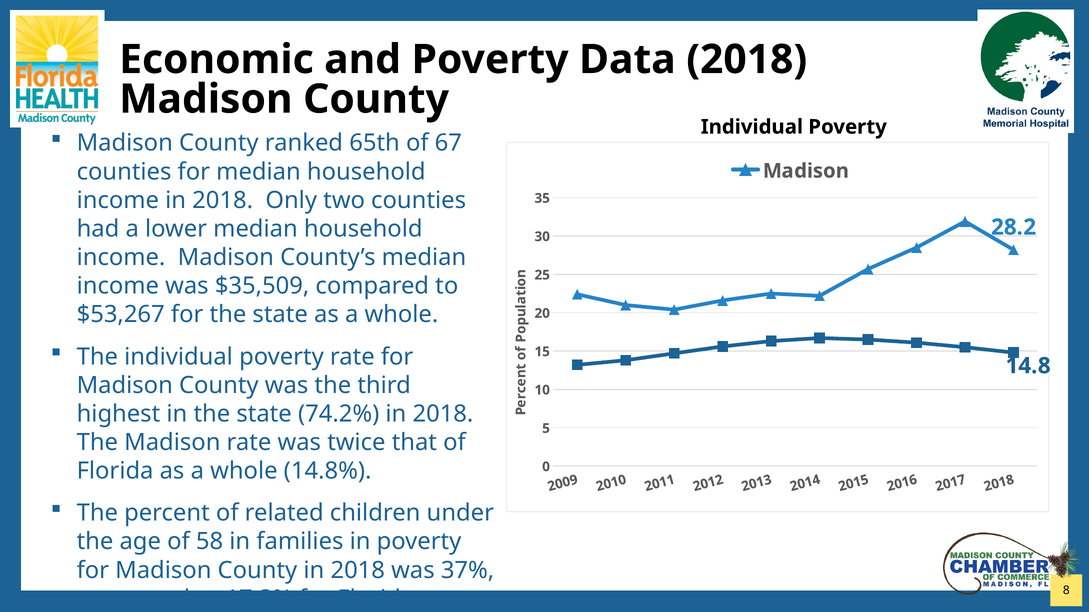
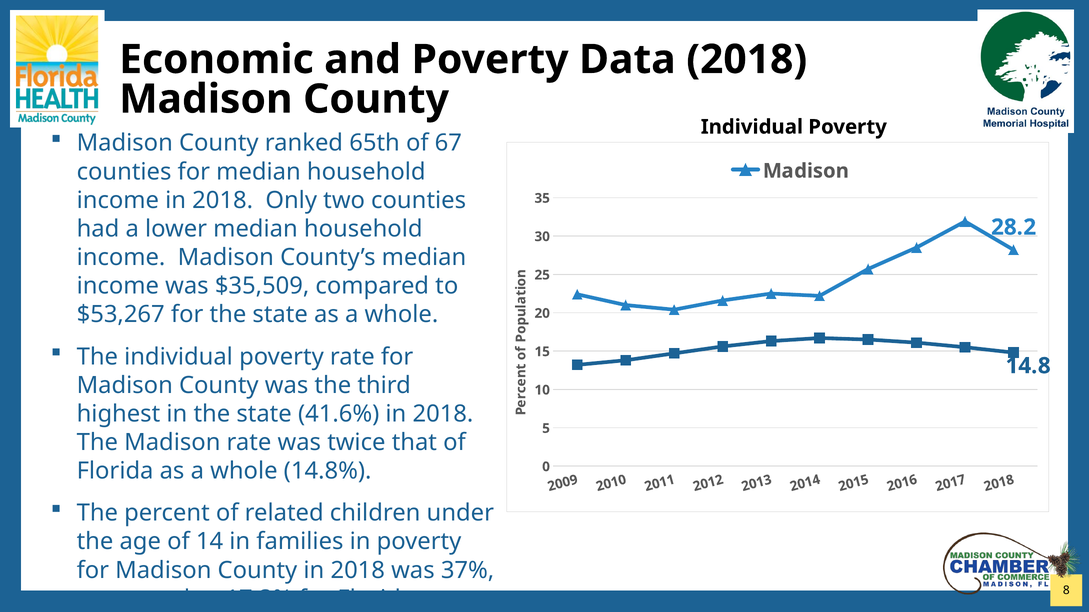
74.2%: 74.2% -> 41.6%
58: 58 -> 14
